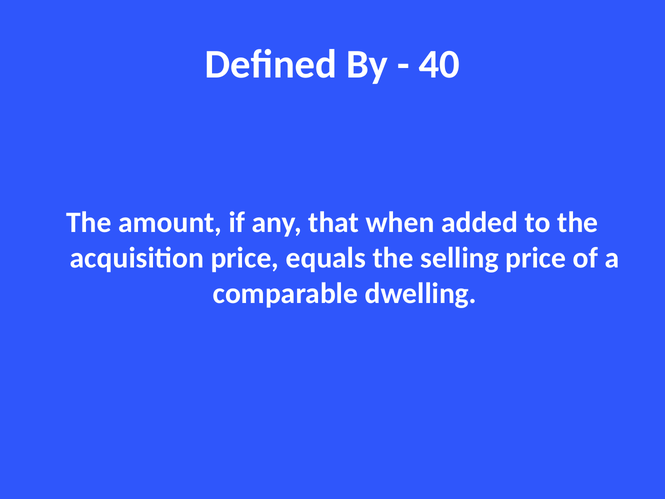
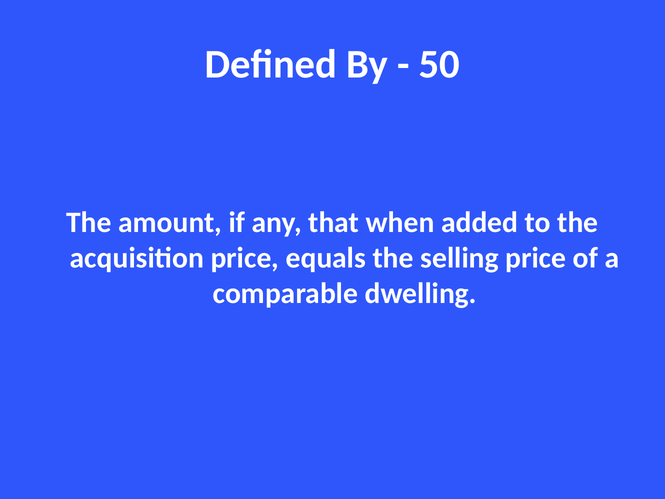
40: 40 -> 50
